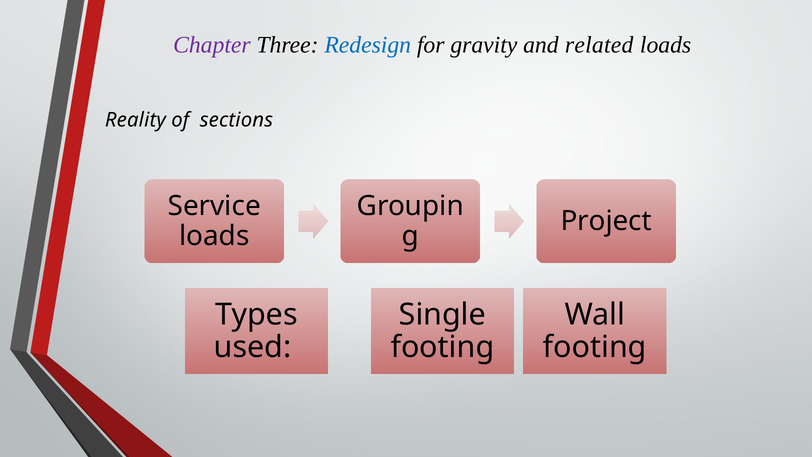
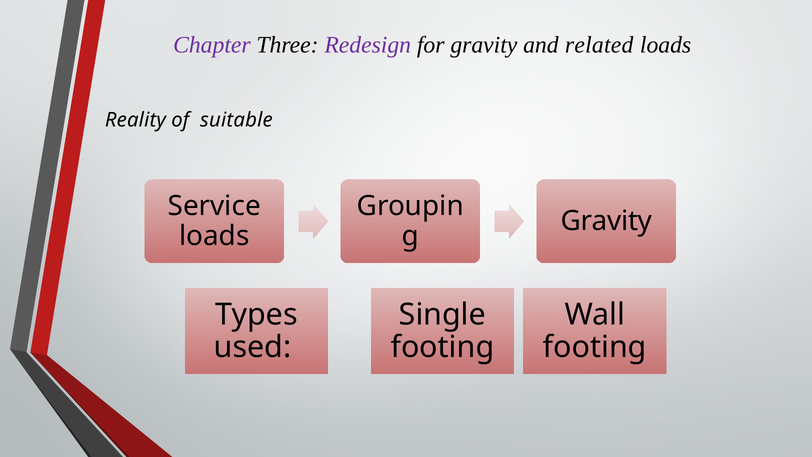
Redesign colour: blue -> purple
sections: sections -> suitable
Project at (606, 221): Project -> Gravity
